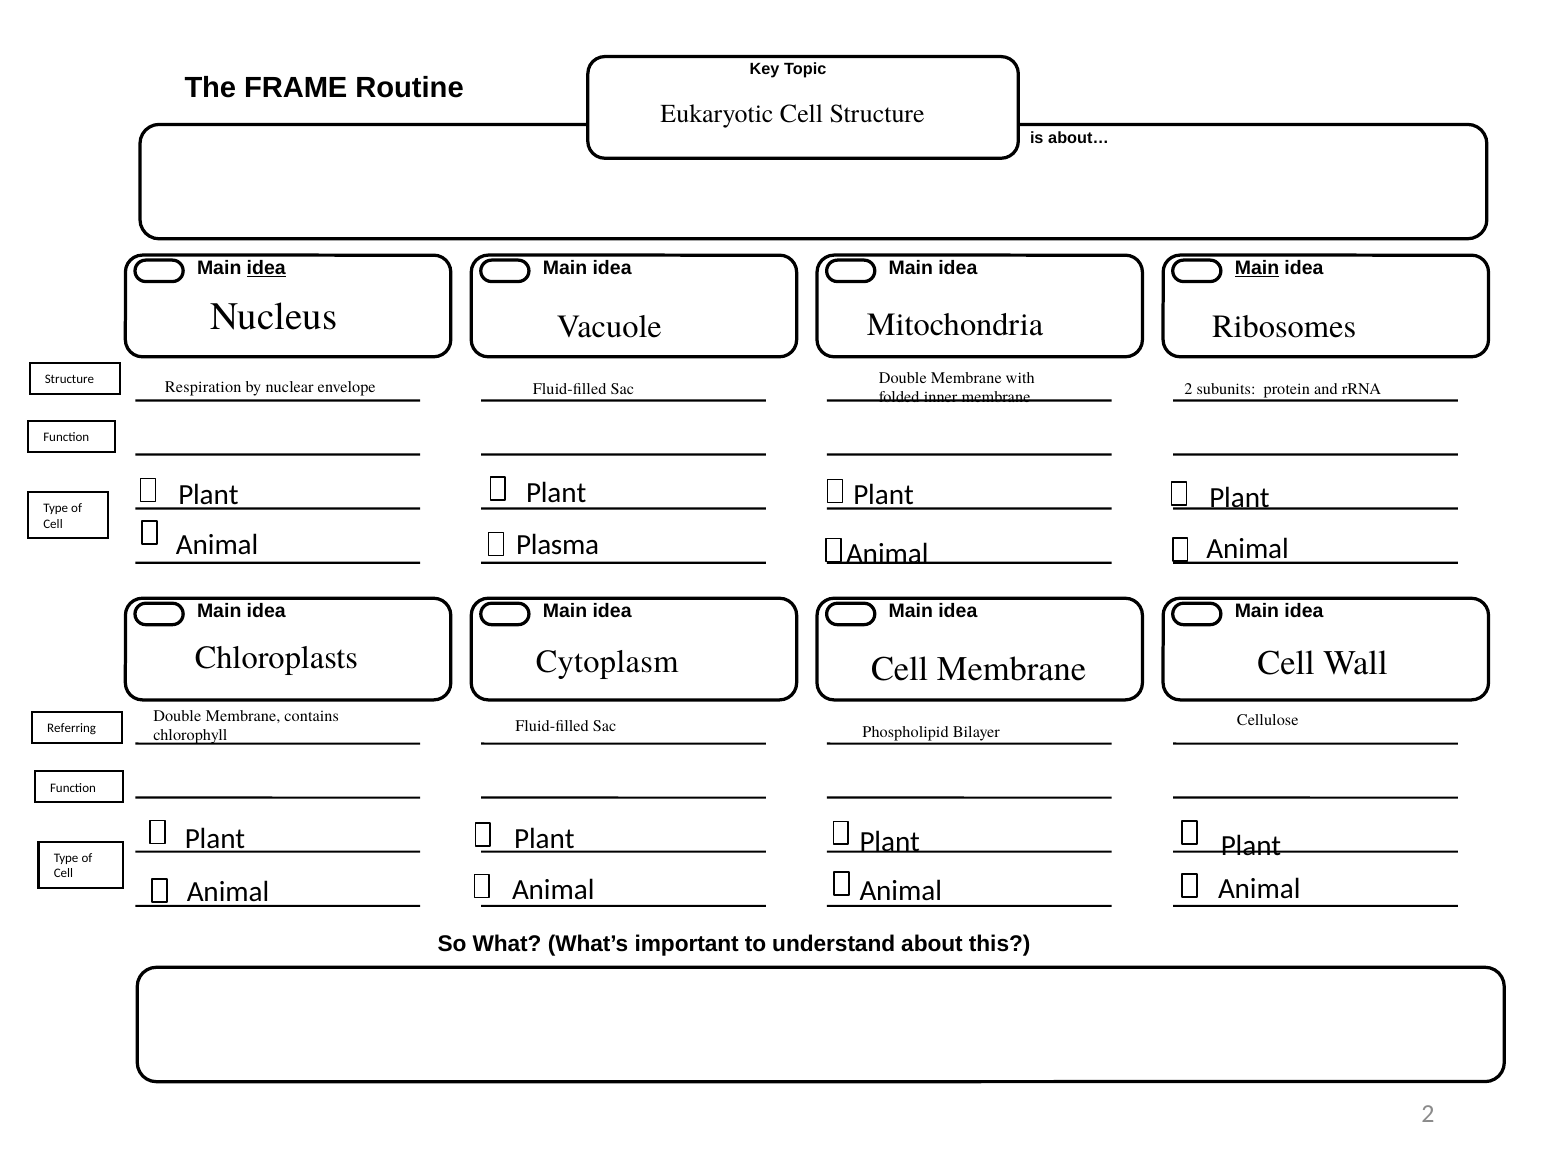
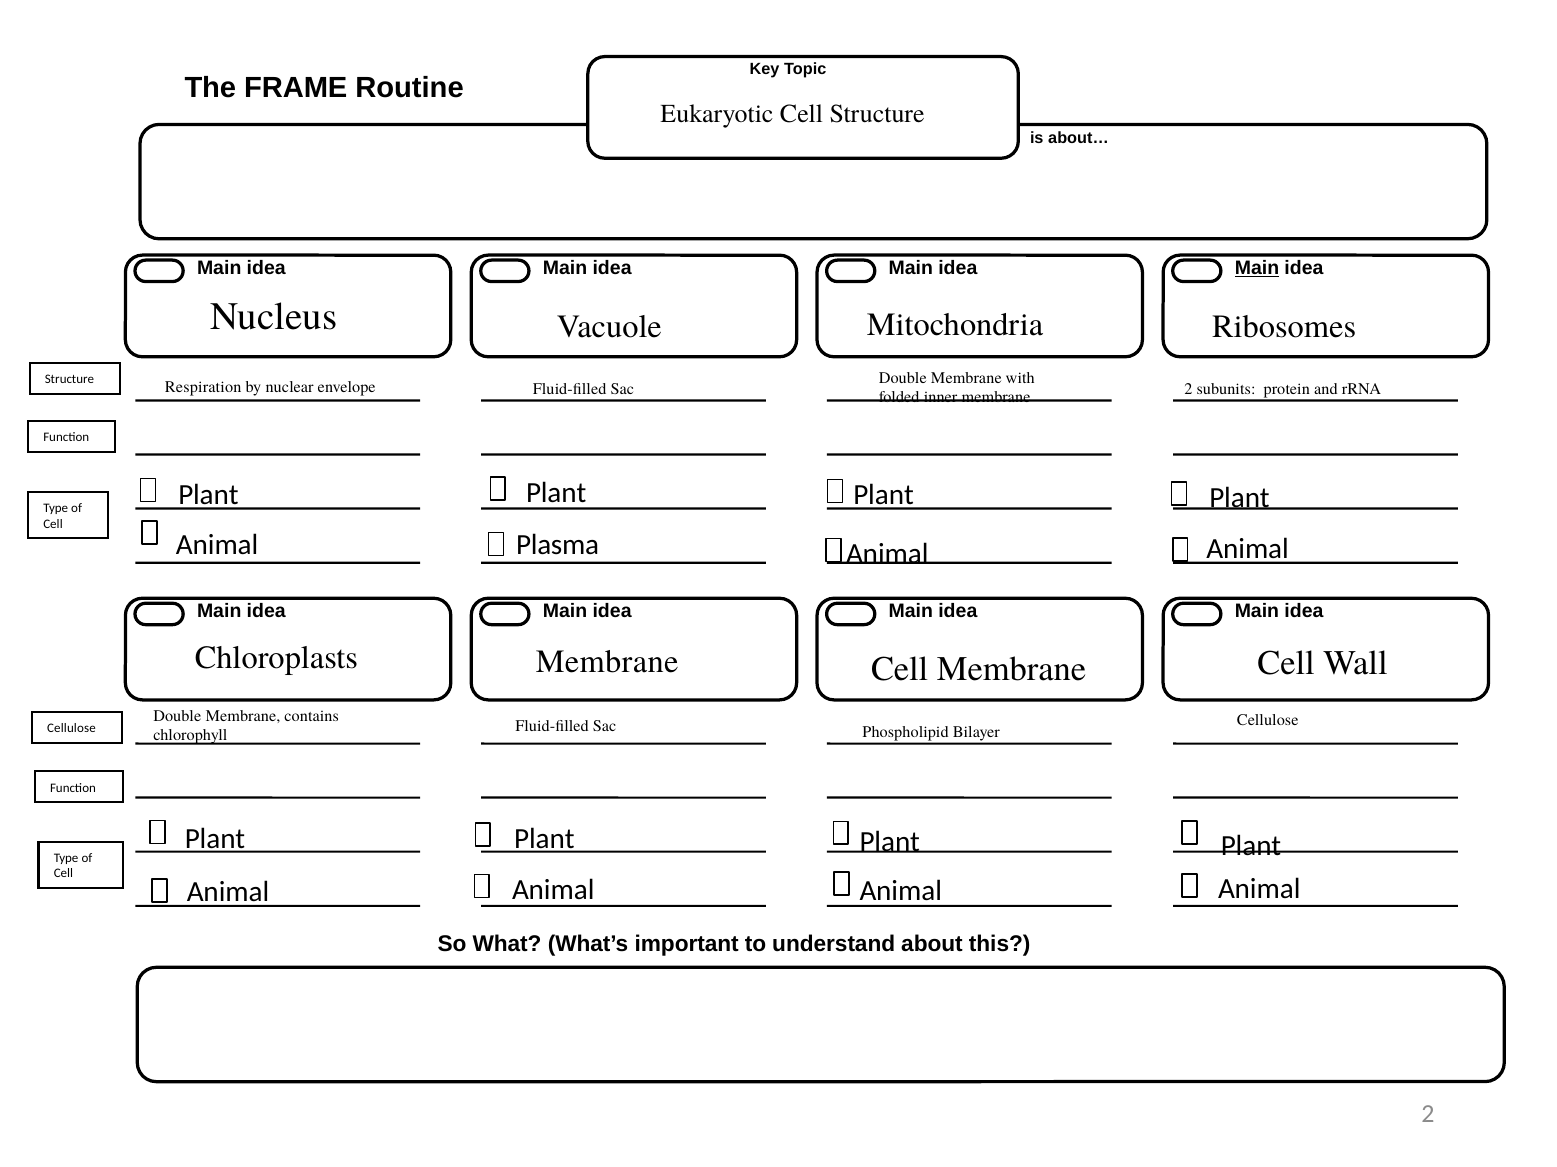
idea at (266, 268) underline: present -> none
Chloroplasts Cytoplasm: Cytoplasm -> Membrane
Referring at (72, 729): Referring -> Cellulose
